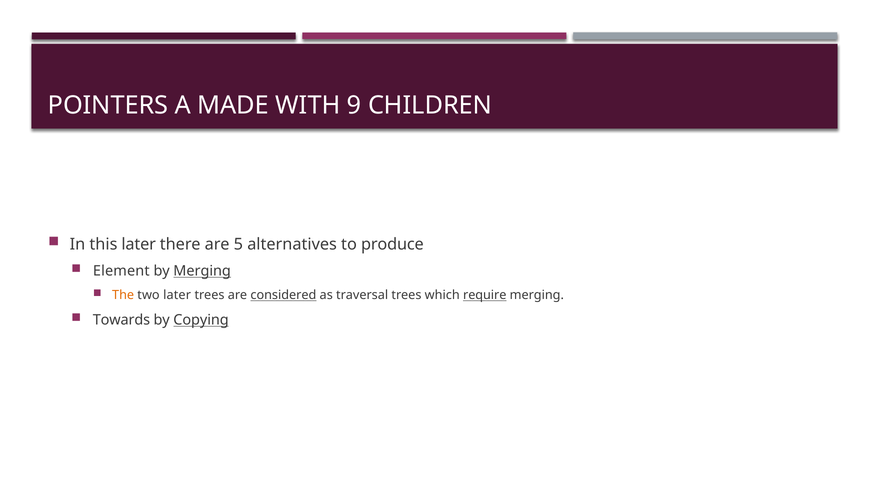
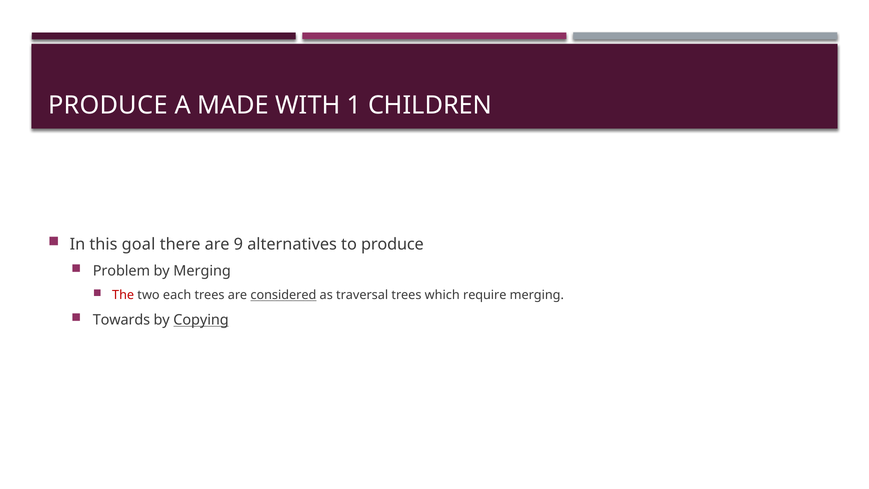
POINTERS at (108, 106): POINTERS -> PRODUCE
9: 9 -> 1
this later: later -> goal
5: 5 -> 9
Element: Element -> Problem
Merging at (202, 271) underline: present -> none
The colour: orange -> red
two later: later -> each
require underline: present -> none
